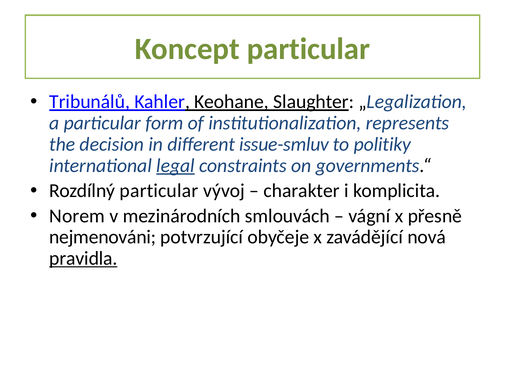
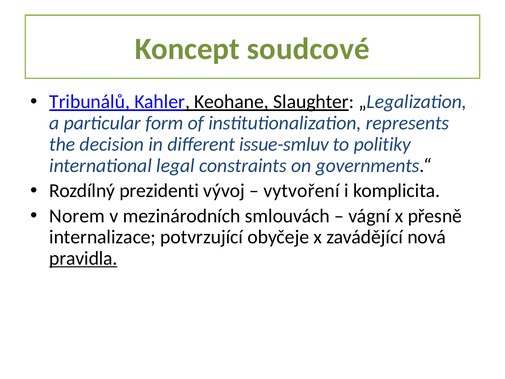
Koncept particular: particular -> soudcové
legal underline: present -> none
Rozdílný particular: particular -> prezidenti
charakter: charakter -> vytvoření
nejmenováni: nejmenováni -> internalizace
